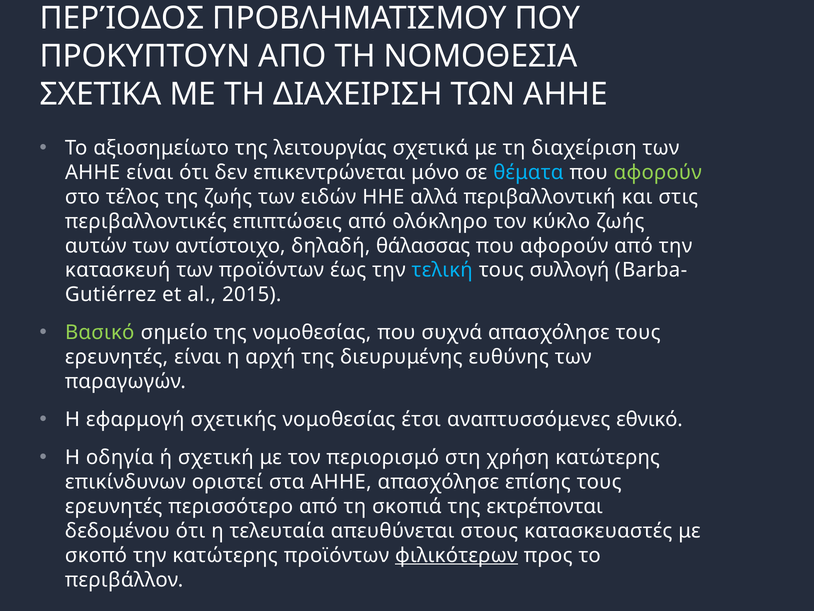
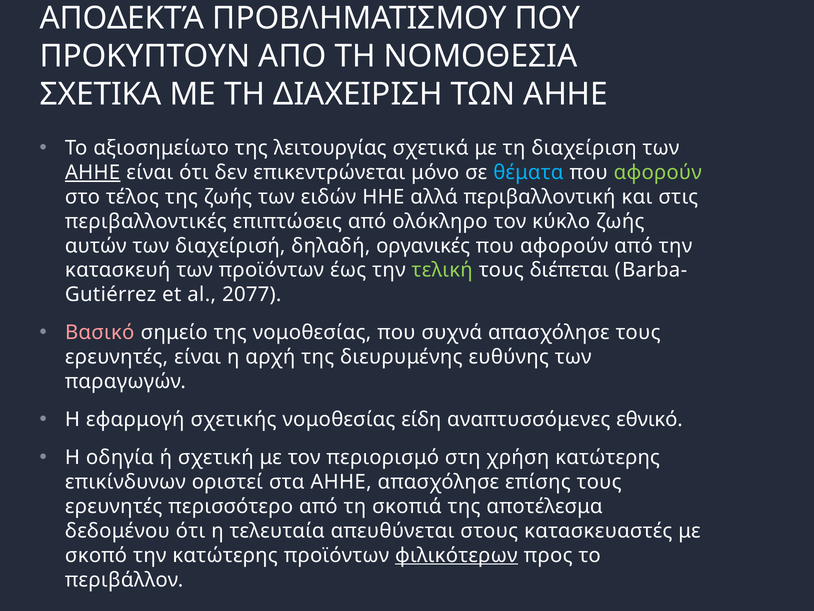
ΠΕΡΊΟΔΟΣ: ΠΕΡΊΟΔΟΣ -> ΑΠΟΔΕΚΤΆ
ΑΗΗΕ at (93, 172) underline: none -> present
αντίστοιχο: αντίστοιχο -> διαχείρισή
θάλασσας: θάλασσας -> οργανικές
τελική colour: light blue -> light green
συλλογή: συλλογή -> διέπεται
2015: 2015 -> 2077
Βασικό colour: light green -> pink
έτσι: έτσι -> είδη
εκτρέπονται: εκτρέπονται -> αποτέλεσμα
